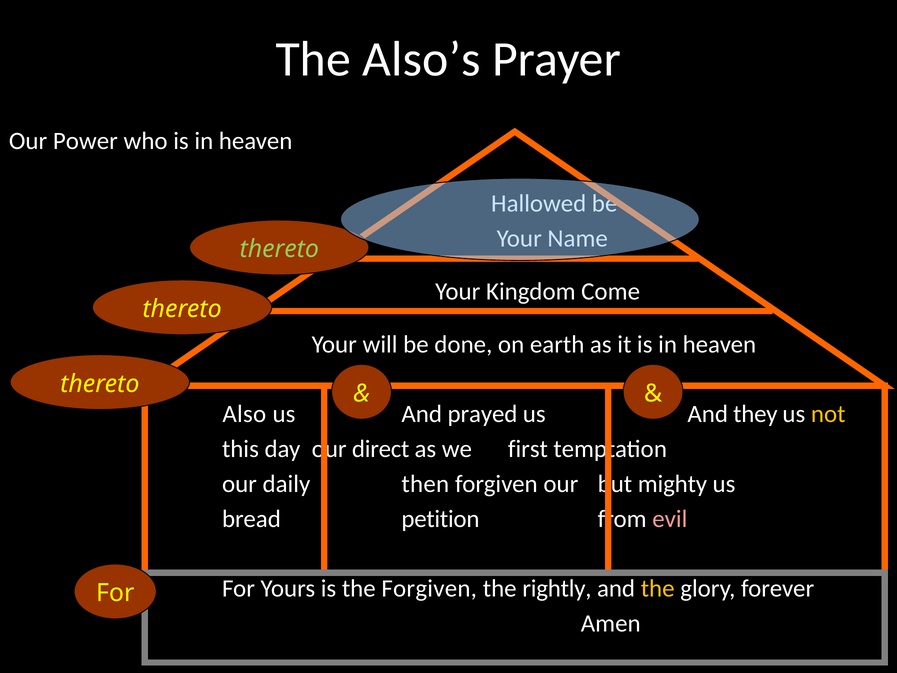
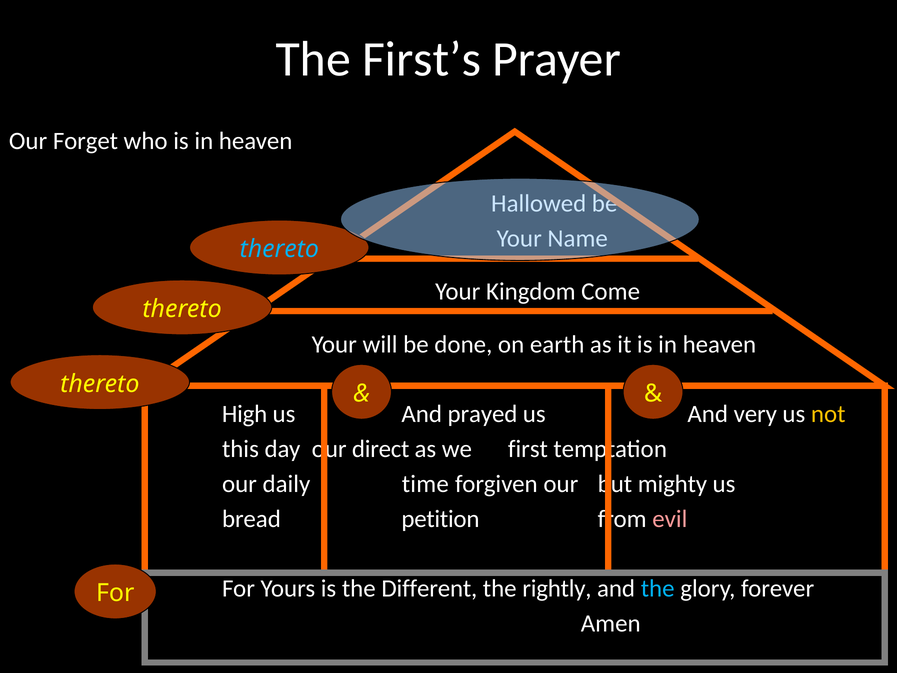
Also’s: Also’s -> First’s
Power: Power -> Forget
thereto at (279, 249) colour: light green -> light blue
Also: Also -> High
they: they -> very
then: then -> time
the Forgiven: Forgiven -> Different
the at (658, 588) colour: yellow -> light blue
